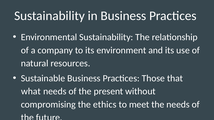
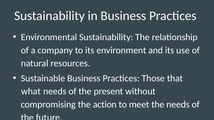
ethics: ethics -> action
